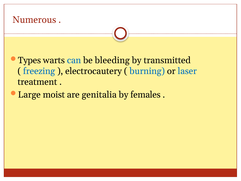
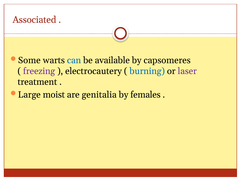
Numerous: Numerous -> Associated
Types: Types -> Some
bleeding: bleeding -> available
transmitted: transmitted -> capsomeres
freezing colour: blue -> purple
laser colour: blue -> purple
